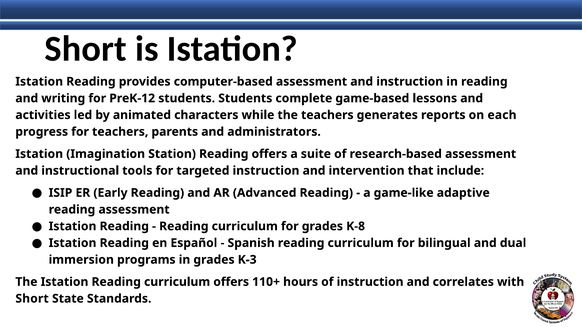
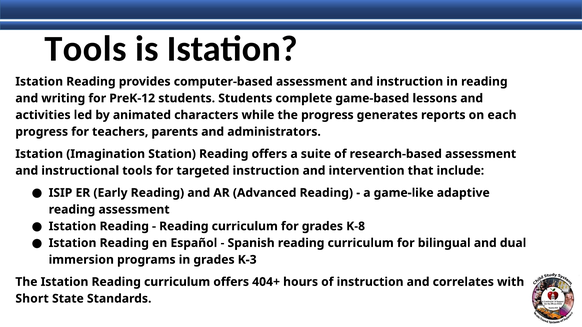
Short at (86, 49): Short -> Tools
the teachers: teachers -> progress
110+: 110+ -> 404+
